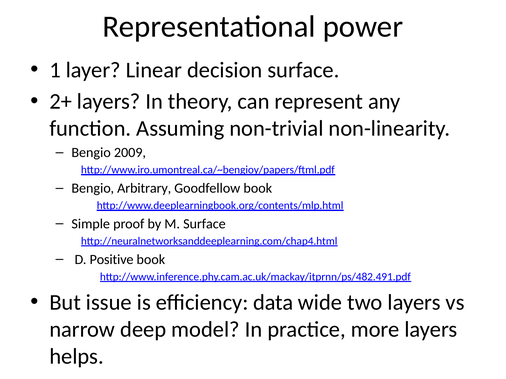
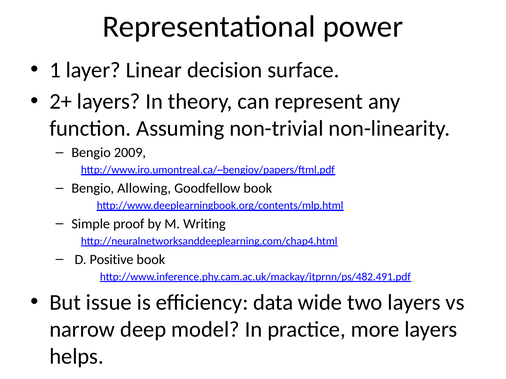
Arbitrary: Arbitrary -> Allowing
M Surface: Surface -> Writing
